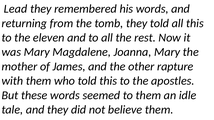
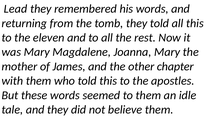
rapture: rapture -> chapter
